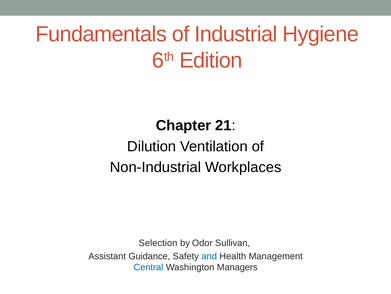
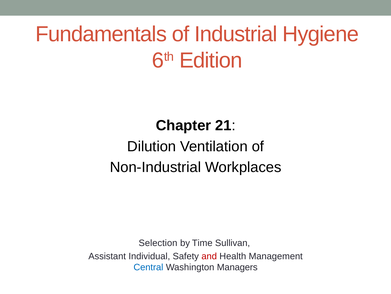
Odor: Odor -> Time
Guidance: Guidance -> Individual
and colour: blue -> red
